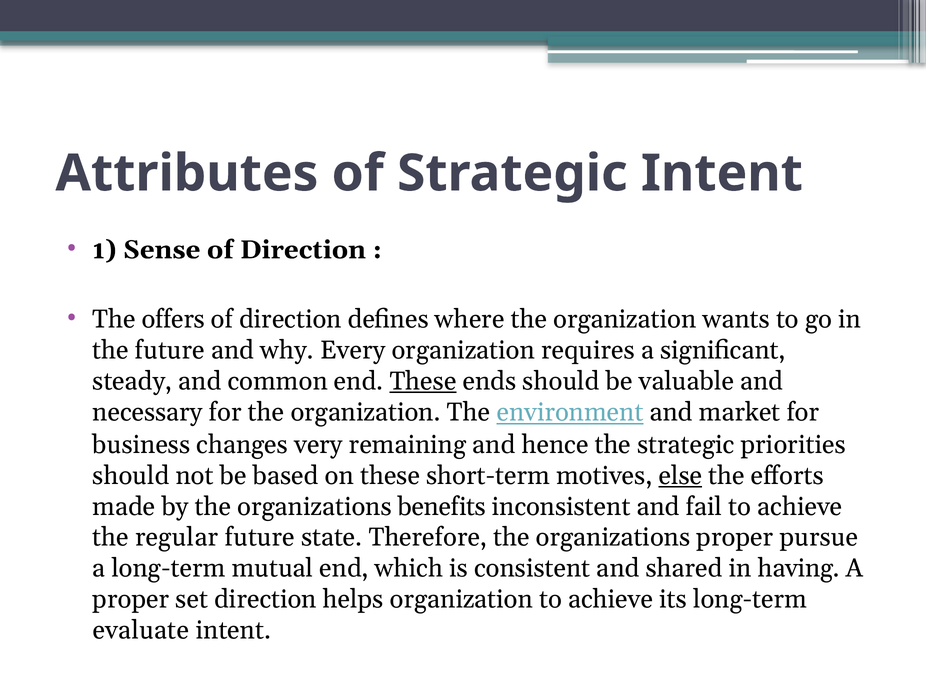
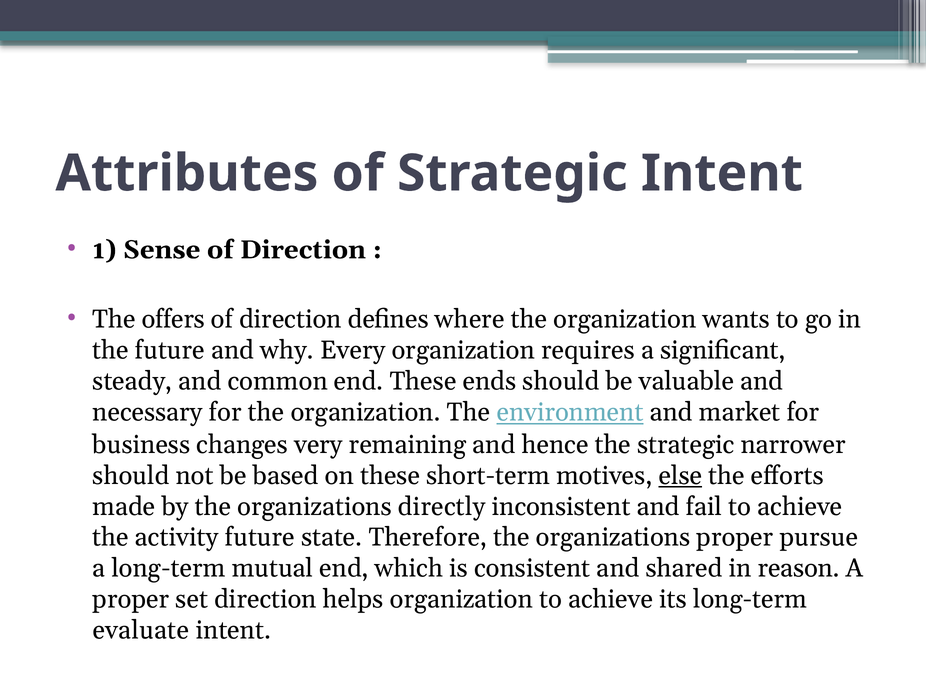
These at (423, 381) underline: present -> none
priorities: priorities -> narrower
benefits: benefits -> directly
regular: regular -> activity
having: having -> reason
